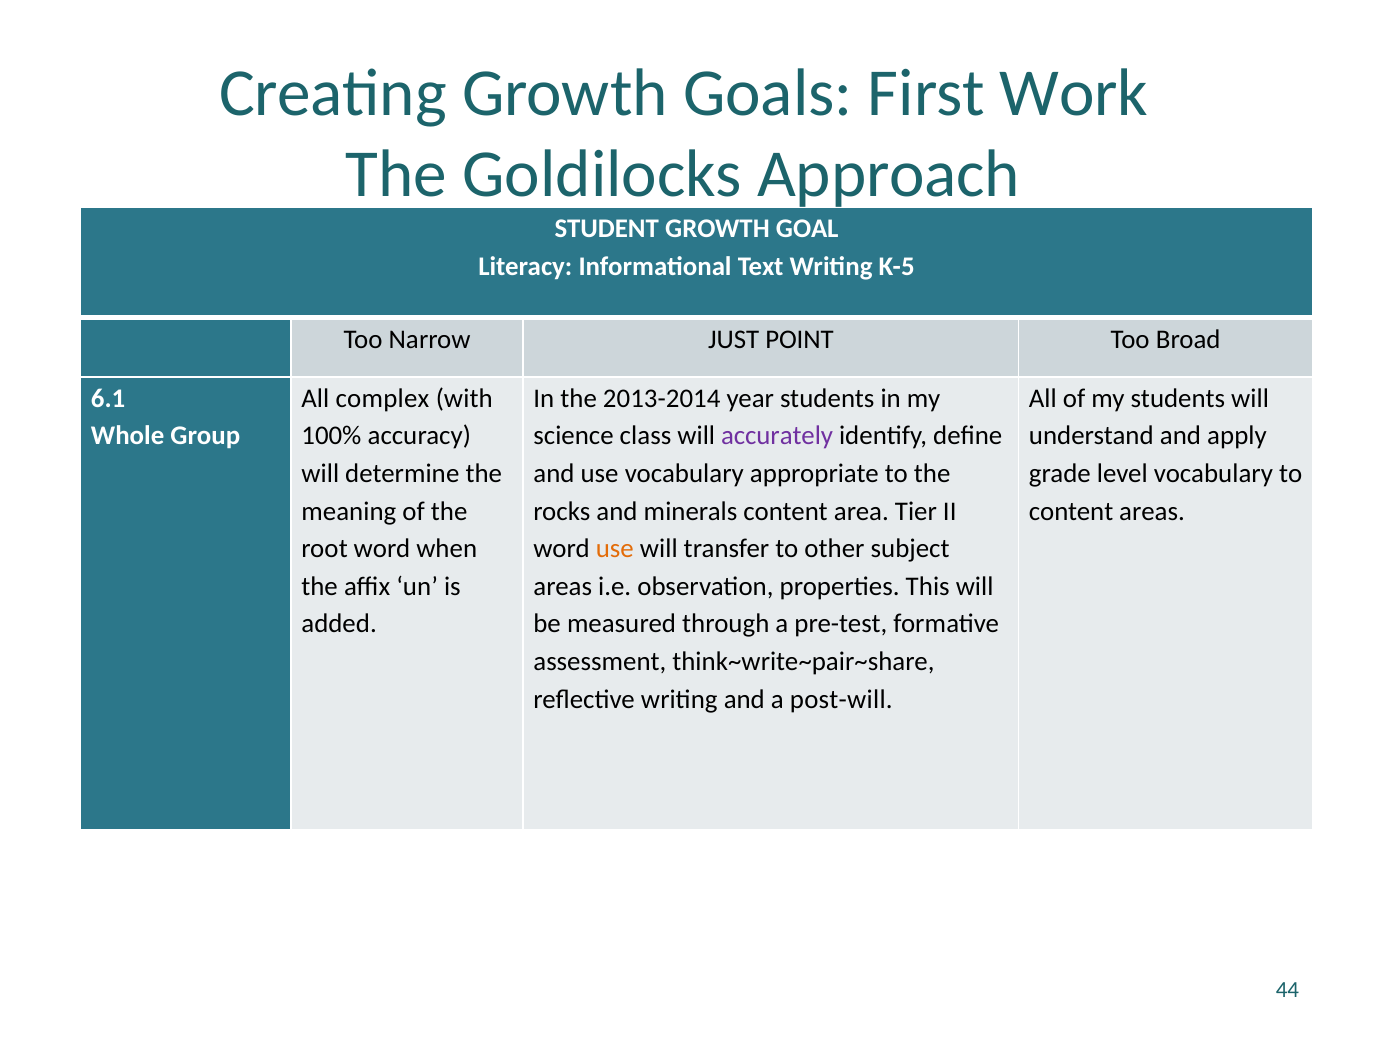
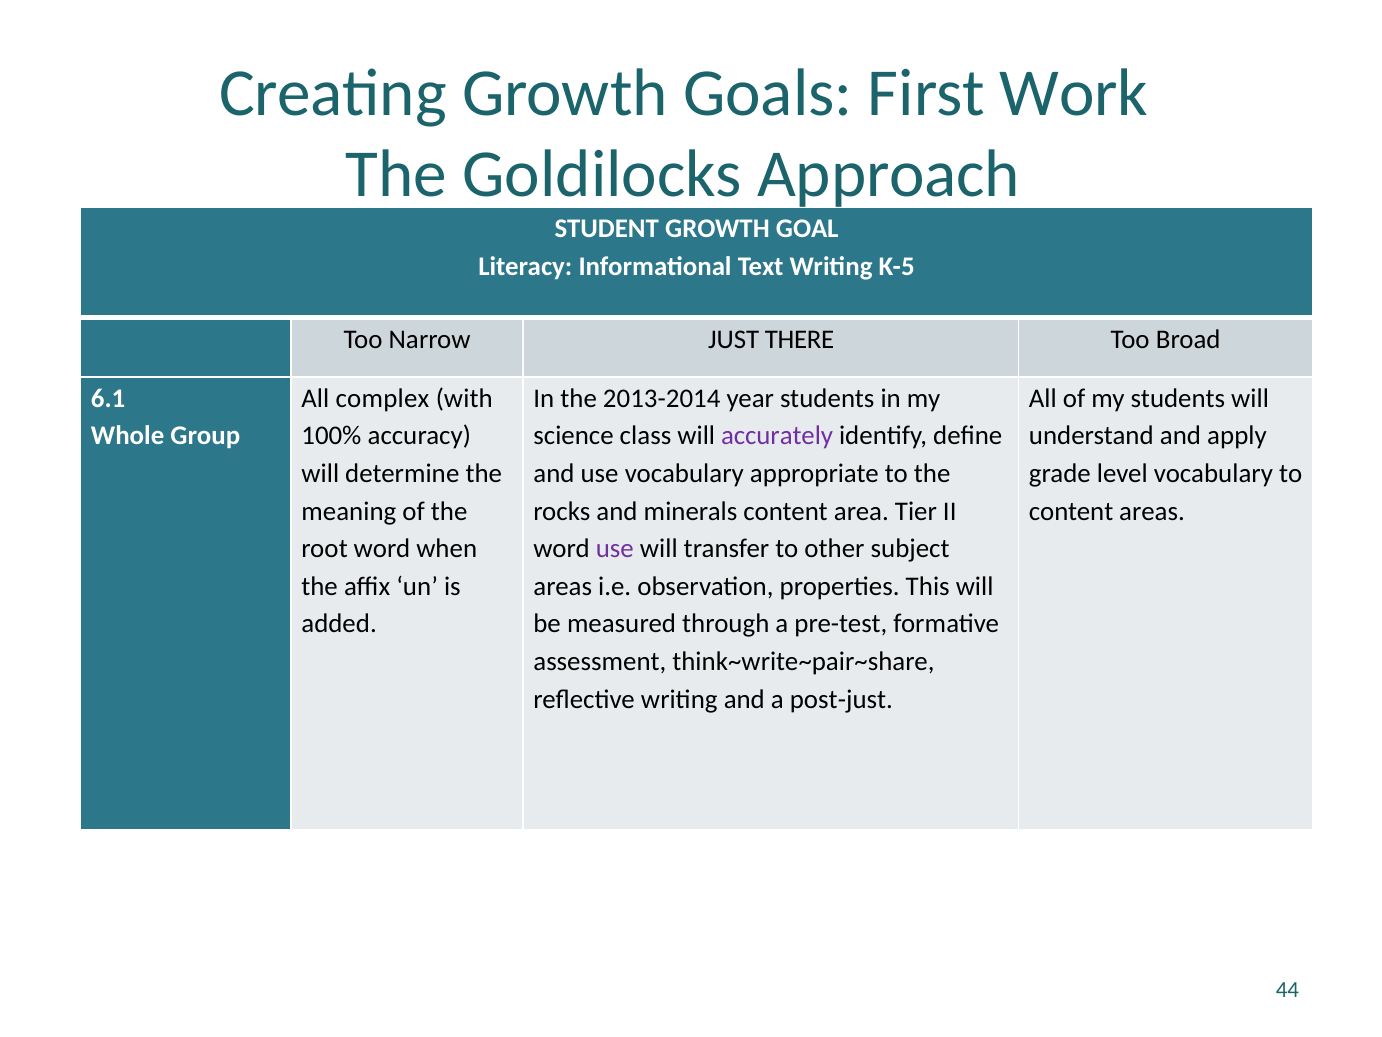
POINT: POINT -> THERE
use at (615, 549) colour: orange -> purple
post-will: post-will -> post-just
